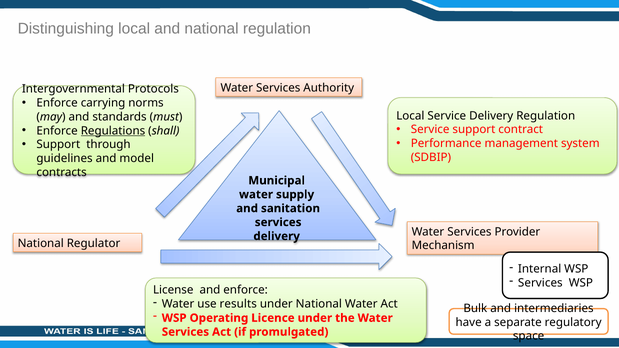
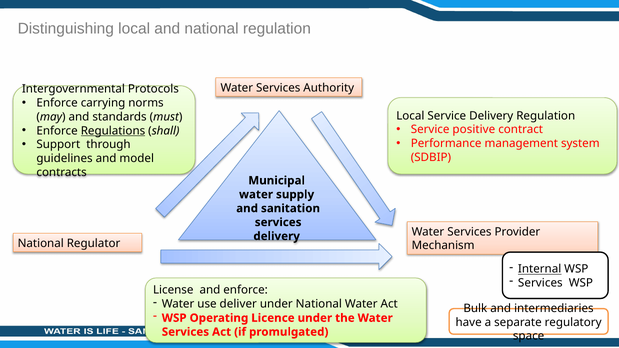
support at (474, 130): support -> positive
Internal underline: none -> present
results: results -> deliver
